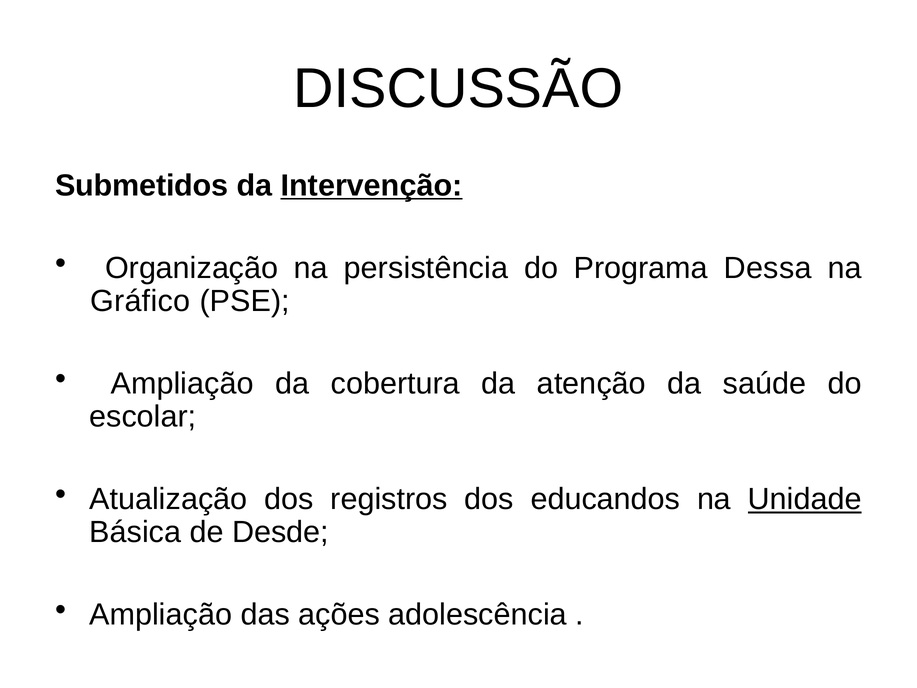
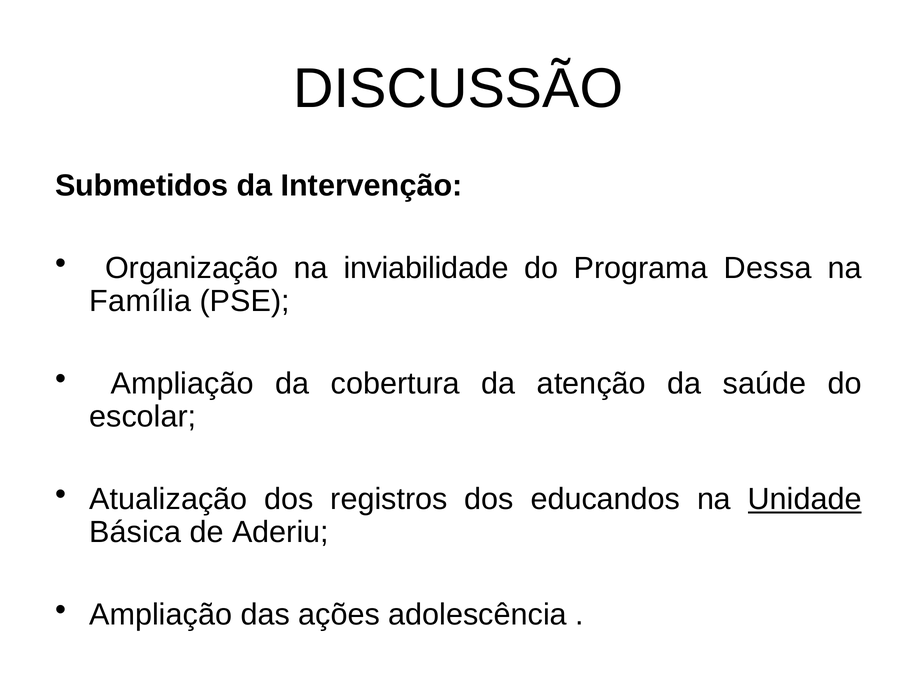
Intervenção underline: present -> none
persistência: persistência -> inviabilidade
Gráfico: Gráfico -> Família
Desde: Desde -> Aderiu
